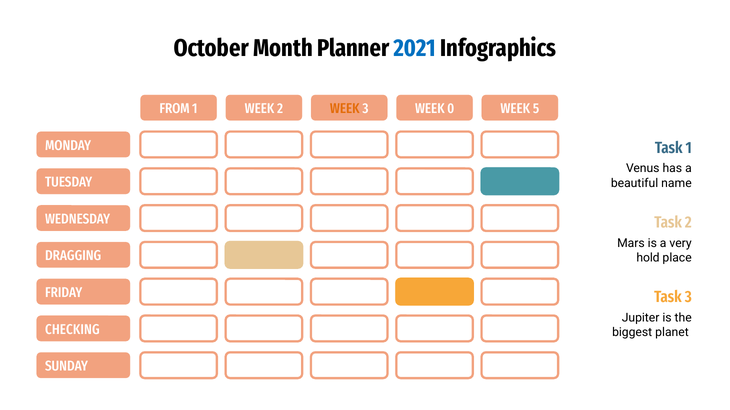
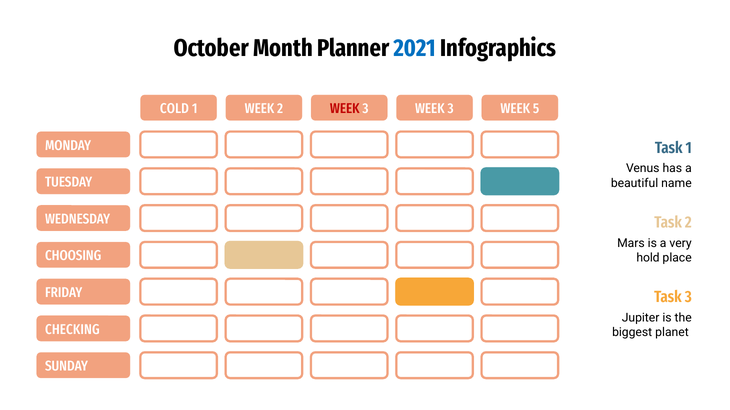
FROM: FROM -> COLD
WEEK at (345, 109) colour: orange -> red
3 WEEK 0: 0 -> 3
DRAGGING: DRAGGING -> CHOOSING
